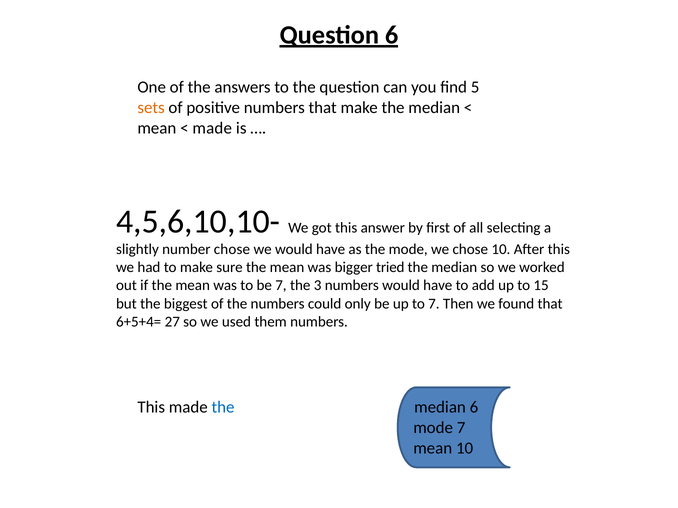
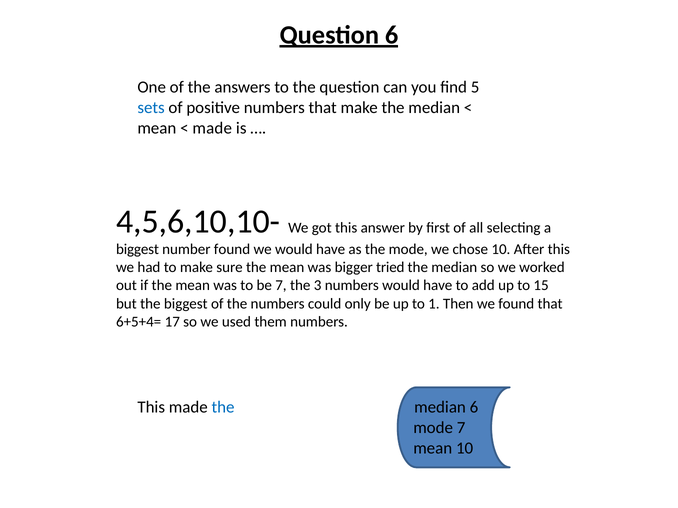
sets colour: orange -> blue
slightly at (137, 250): slightly -> biggest
number chose: chose -> found
to 7: 7 -> 1
27: 27 -> 17
